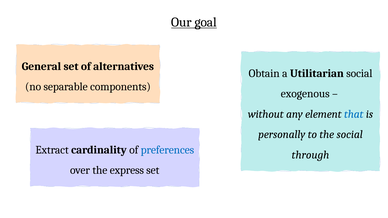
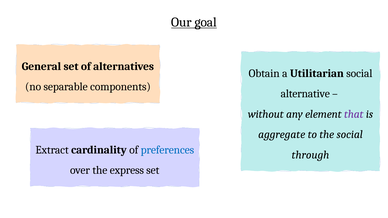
exogenous: exogenous -> alternative
that colour: blue -> purple
personally: personally -> aggregate
